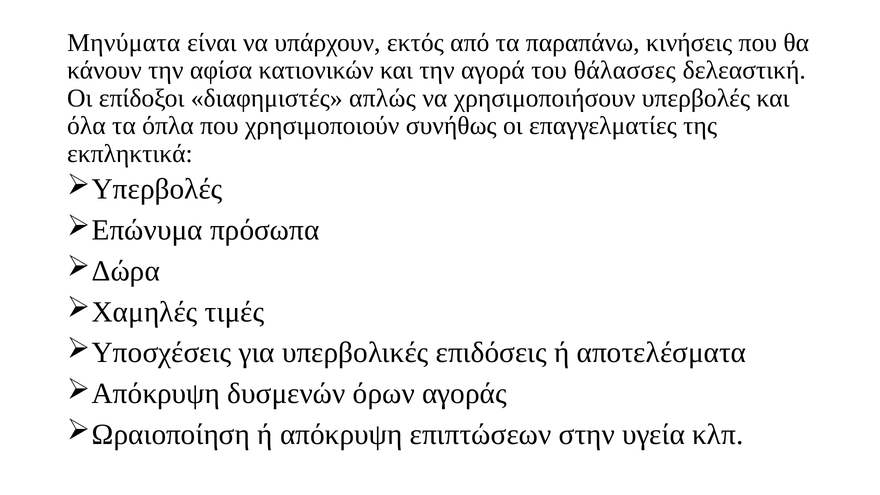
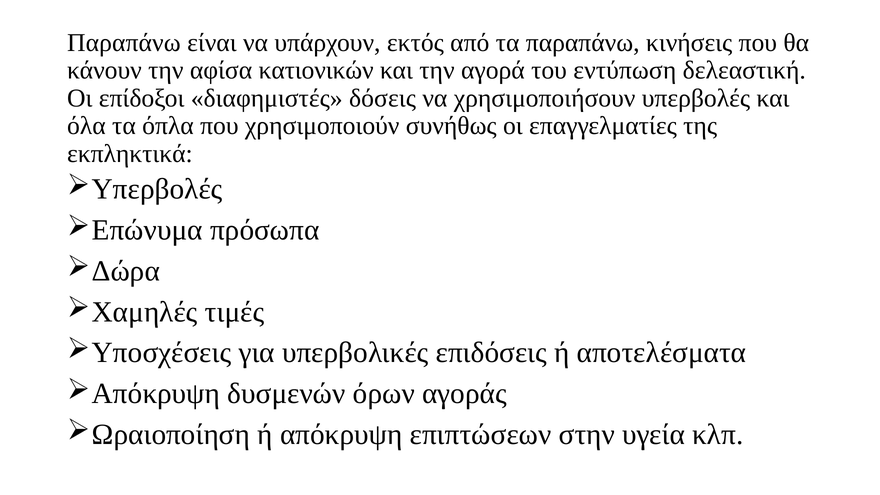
Μηνύματα at (124, 43): Μηνύματα -> Παραπάνω
θάλασσες: θάλασσες -> εντύπωση
απλώς: απλώς -> δόσεις
